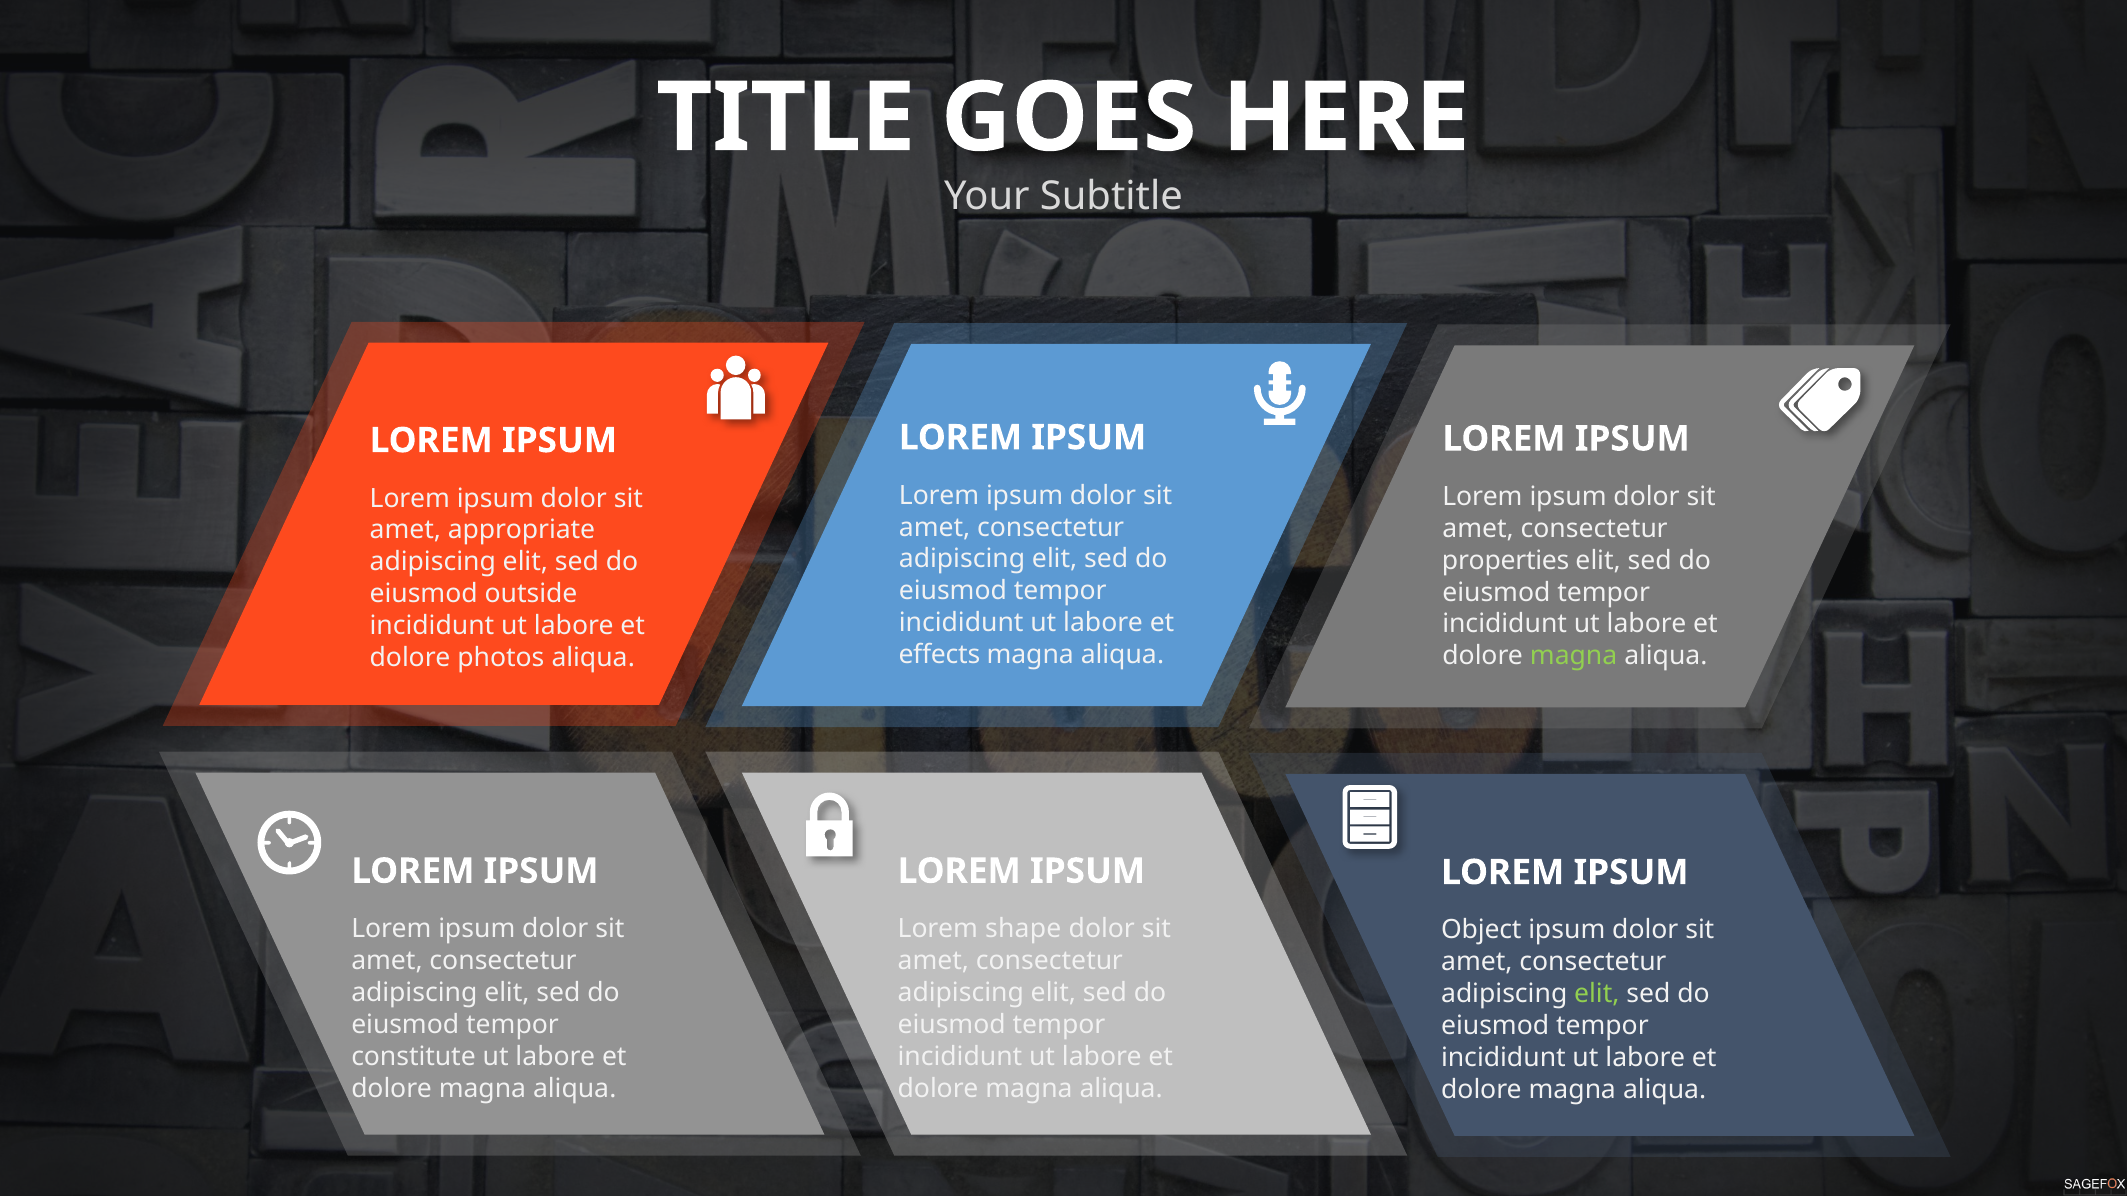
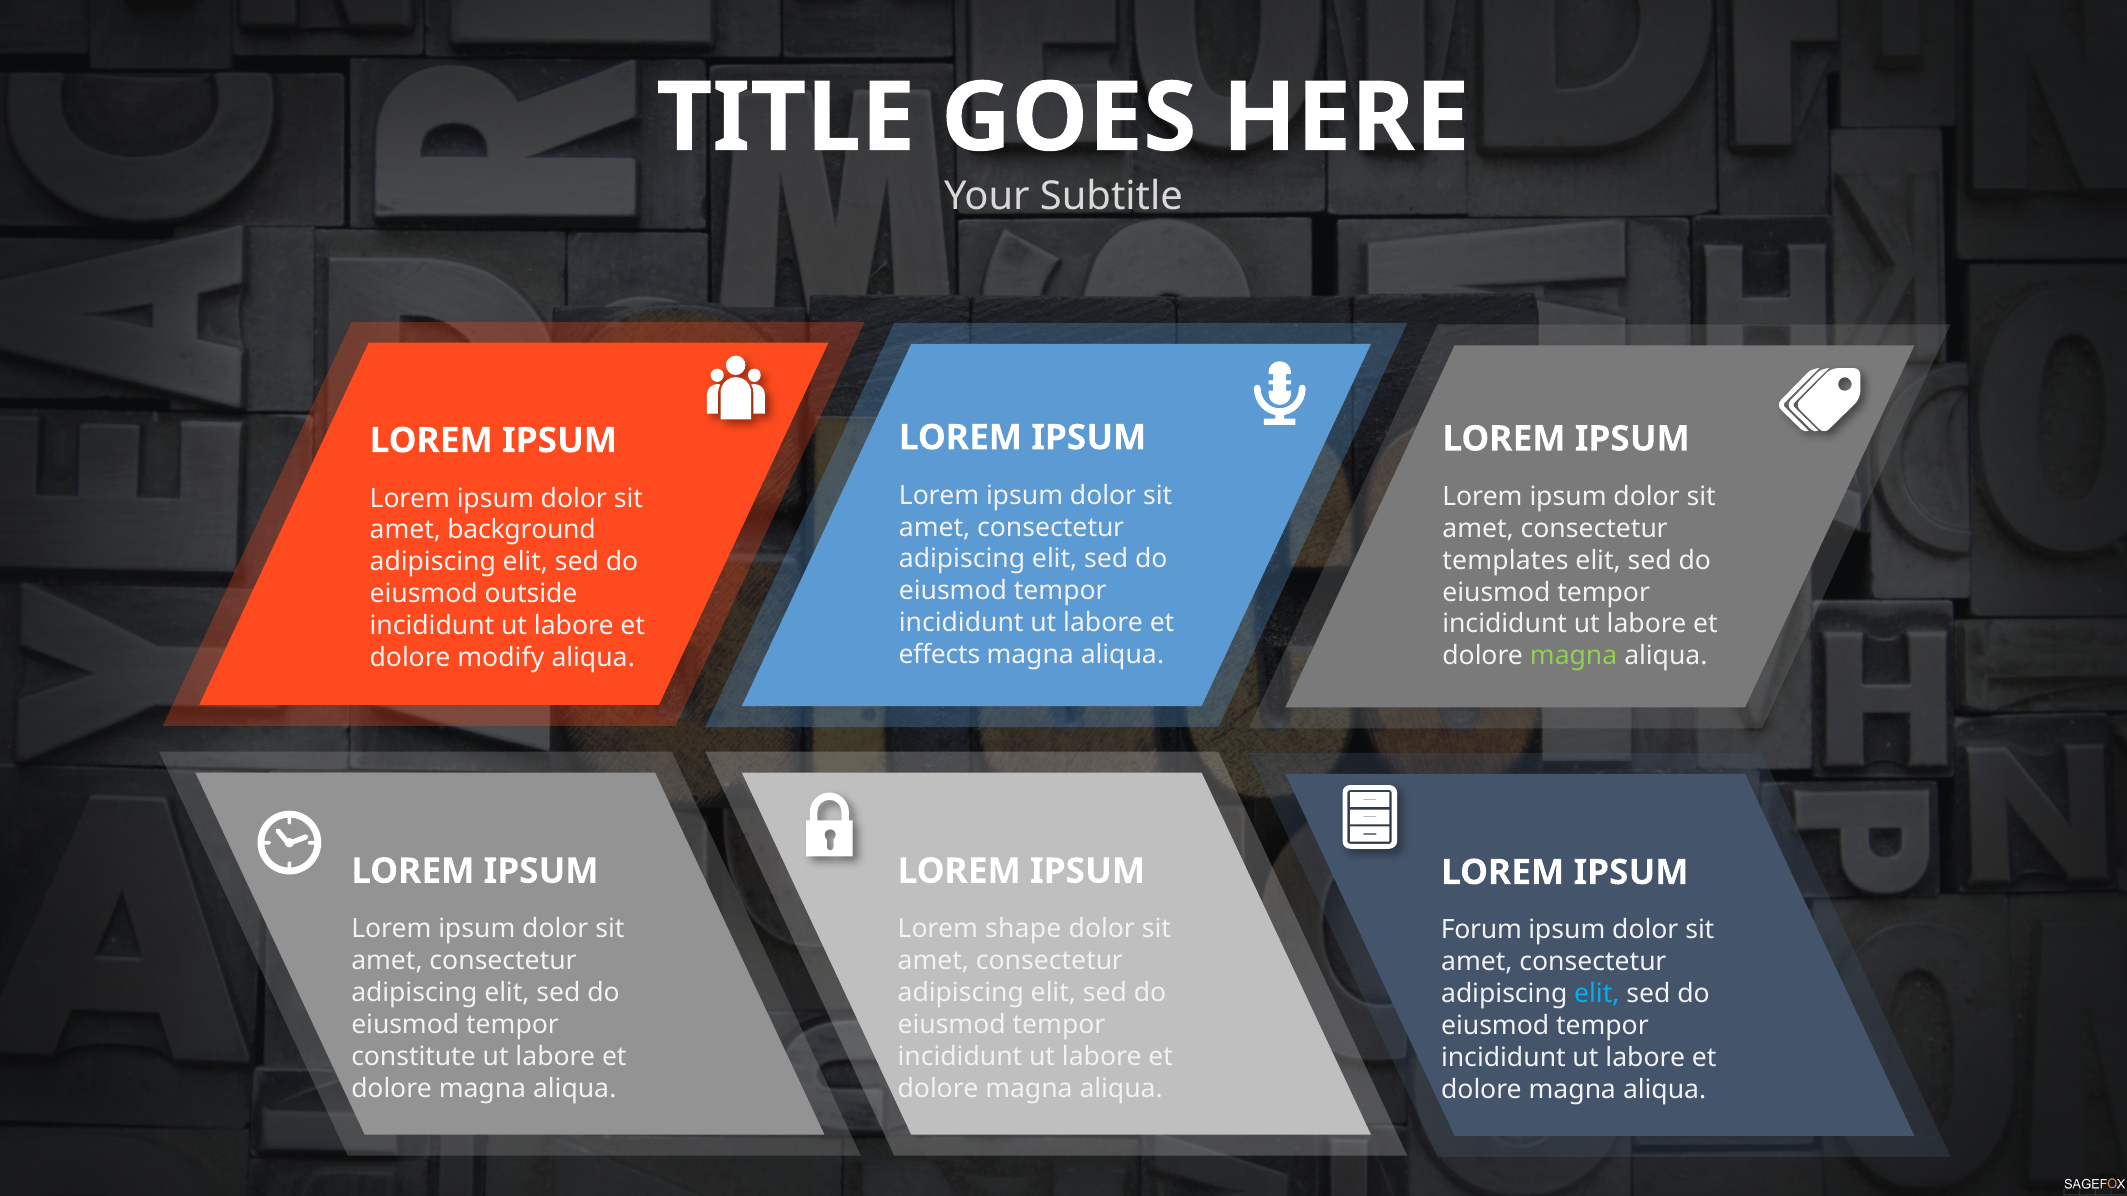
appropriate: appropriate -> background
properties: properties -> templates
photos: photos -> modify
Object: Object -> Forum
elit at (1597, 994) colour: light green -> light blue
